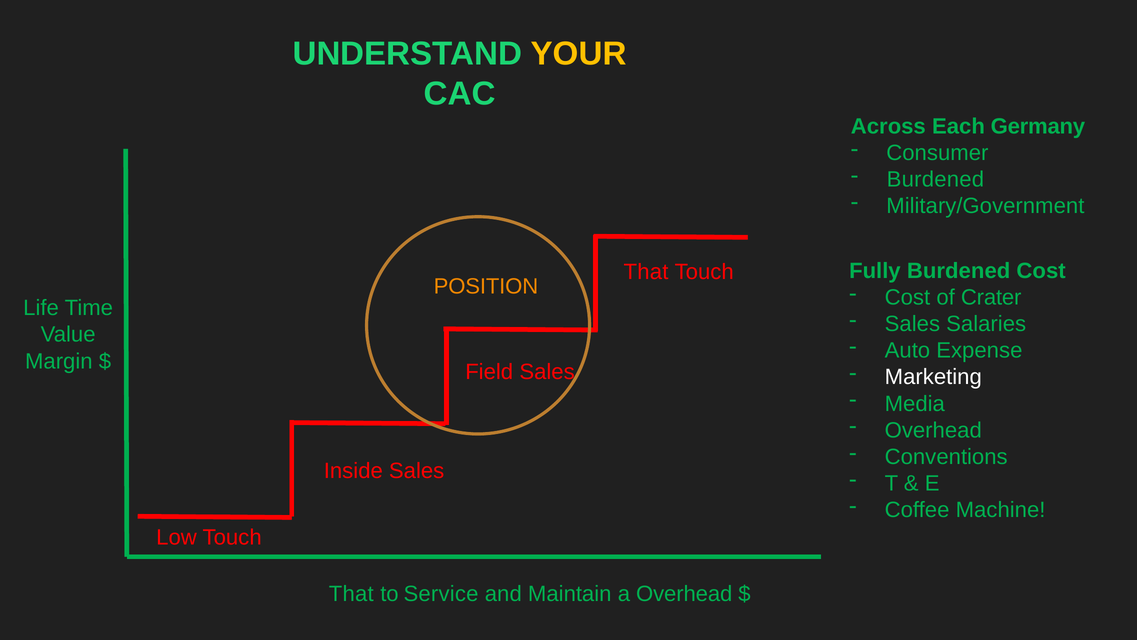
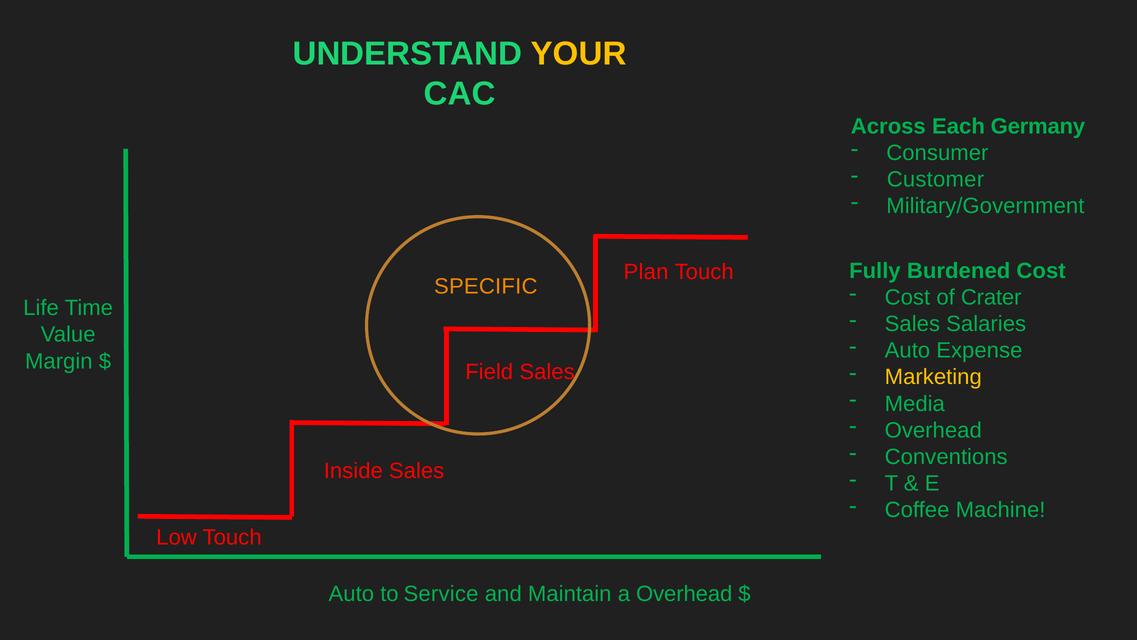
Burdened at (935, 180): Burdened -> Customer
That at (646, 272): That -> Plan
POSITION: POSITION -> SPECIFIC
Marketing colour: white -> yellow
That at (351, 594): That -> Auto
